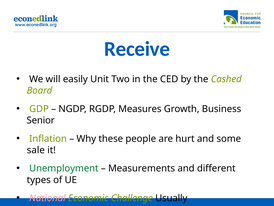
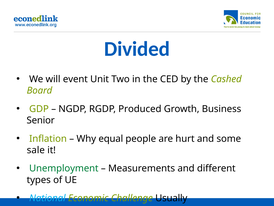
Receive: Receive -> Divided
easily: easily -> event
Measures: Measures -> Produced
these: these -> equal
National colour: pink -> light blue
